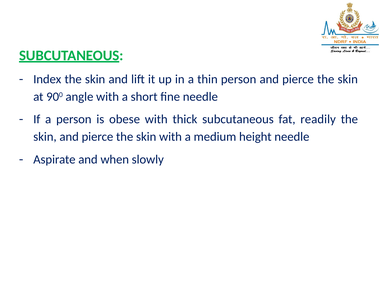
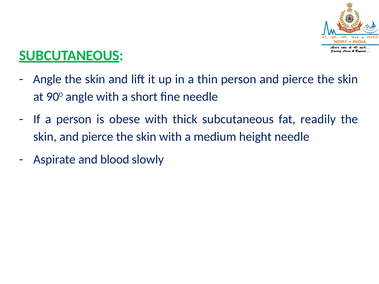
Index at (47, 79): Index -> Angle
when: when -> blood
